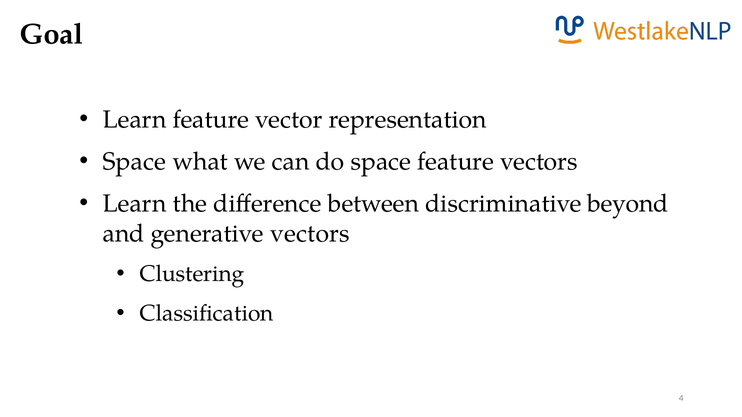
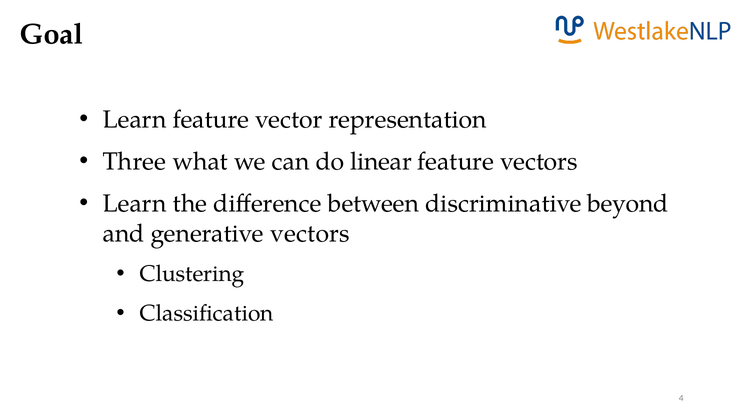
Space at (134, 162): Space -> Three
do space: space -> linear
